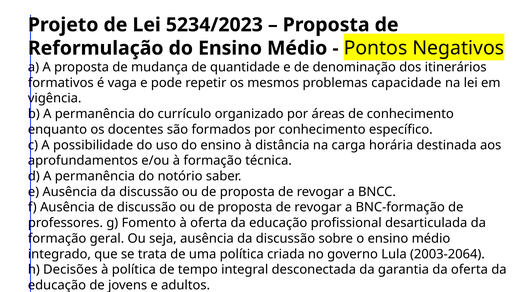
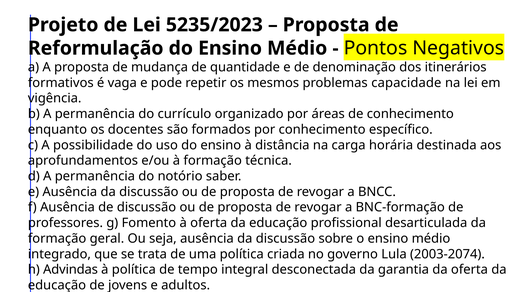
5234/2023: 5234/2023 -> 5235/2023
2003-2064: 2003-2064 -> 2003-2074
Decisões: Decisões -> Advindas
